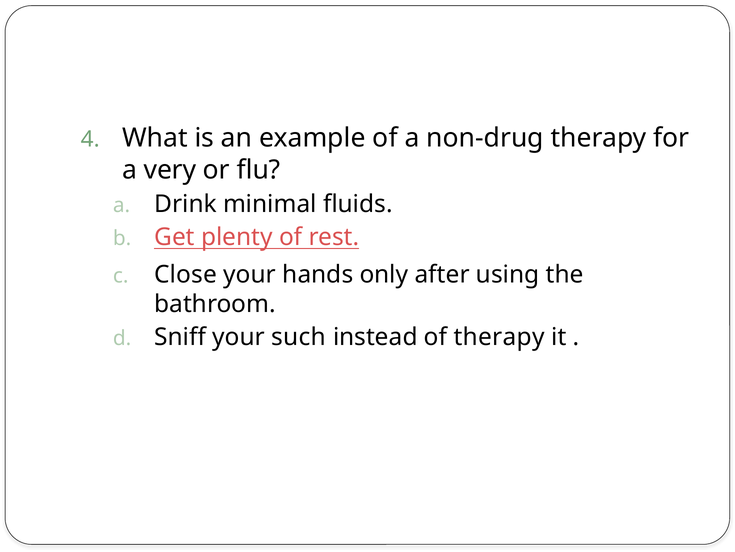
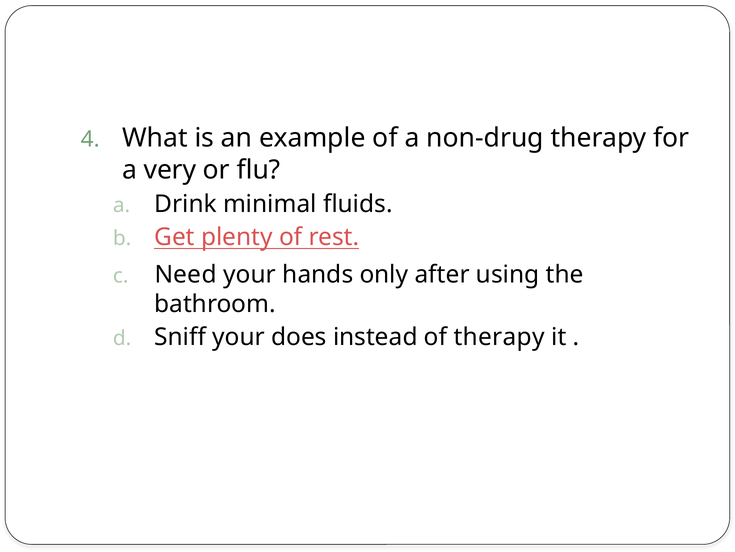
Close: Close -> Need
such: such -> does
